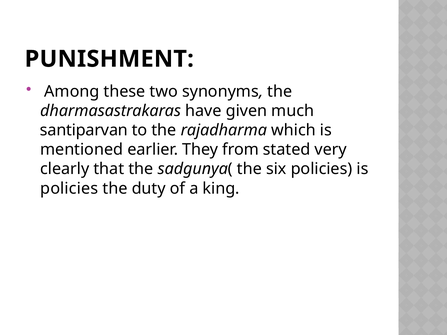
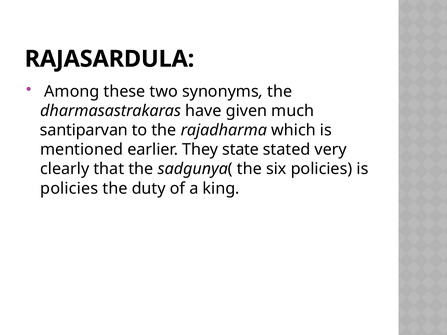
PUNISHMENT: PUNISHMENT -> RAJASARDULA
from: from -> state
